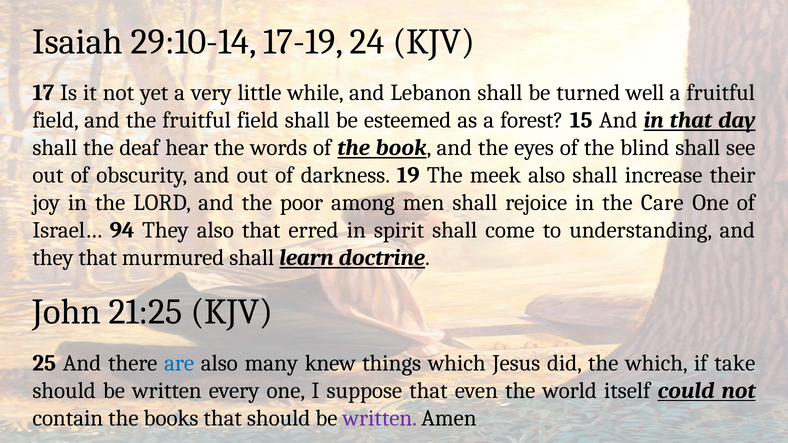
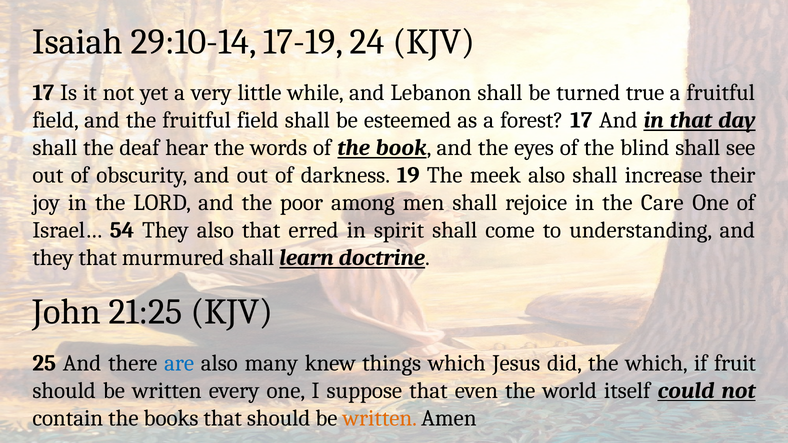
well: well -> true
forest 15: 15 -> 17
94: 94 -> 54
take: take -> fruit
written at (380, 418) colour: purple -> orange
